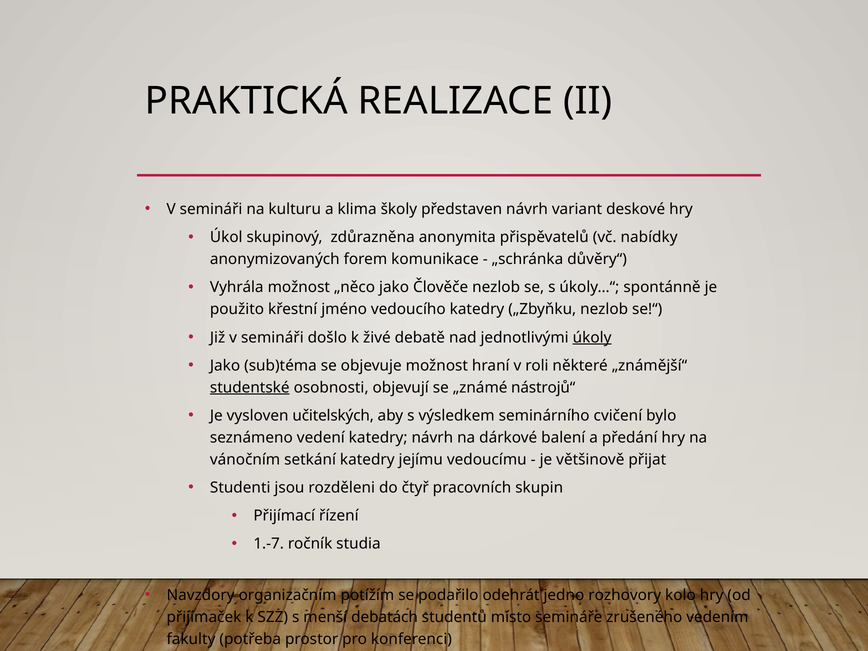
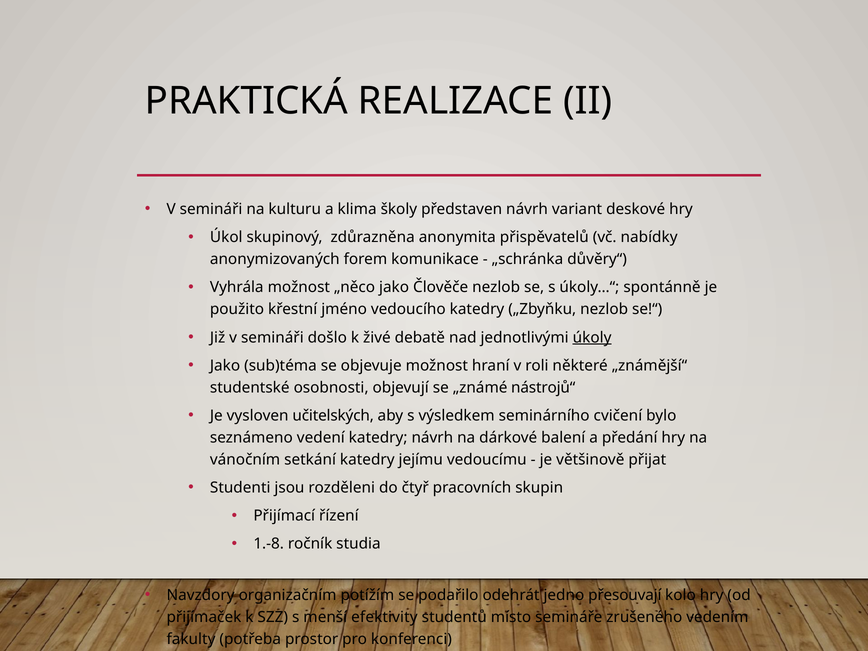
studentské underline: present -> none
1.-7: 1.-7 -> 1.-8
rozhovory: rozhovory -> přesouvají
debatách: debatách -> efektivity
